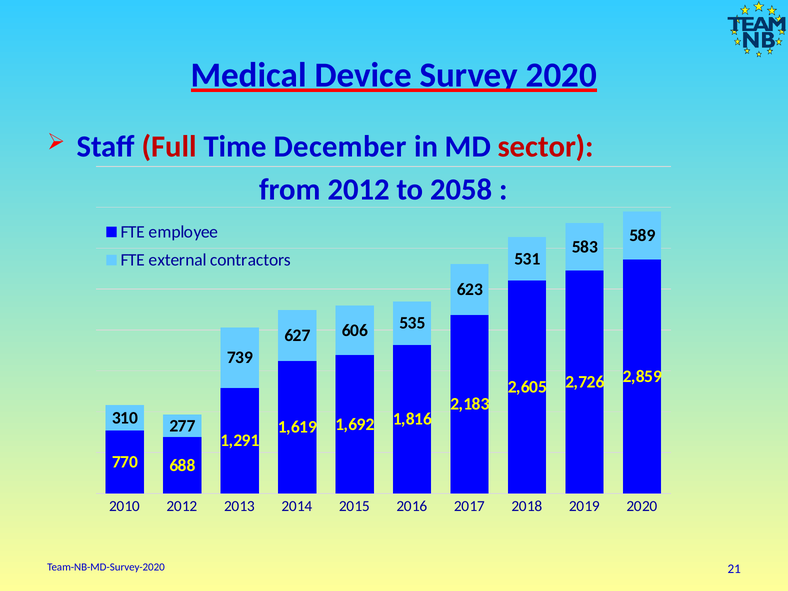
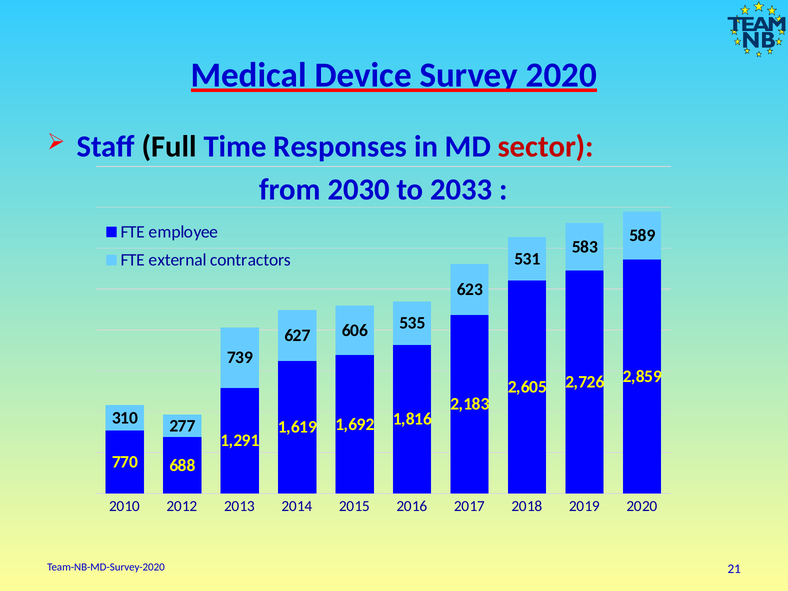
Full colour: red -> black
December: December -> Responses
from 2012: 2012 -> 2030
2058: 2058 -> 2033
